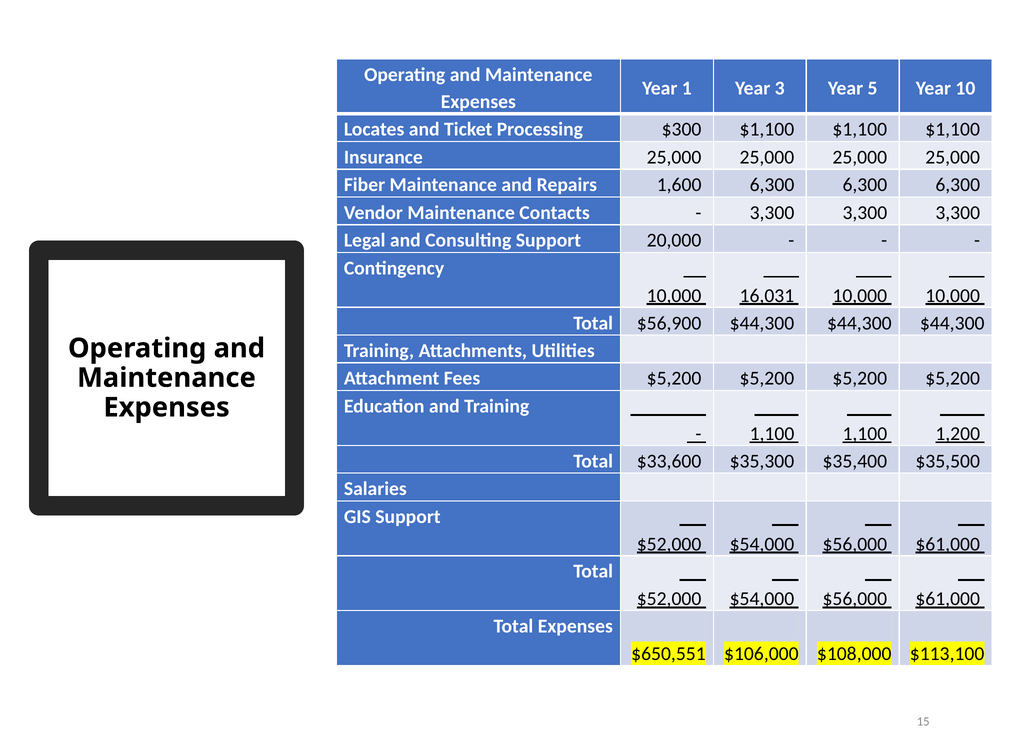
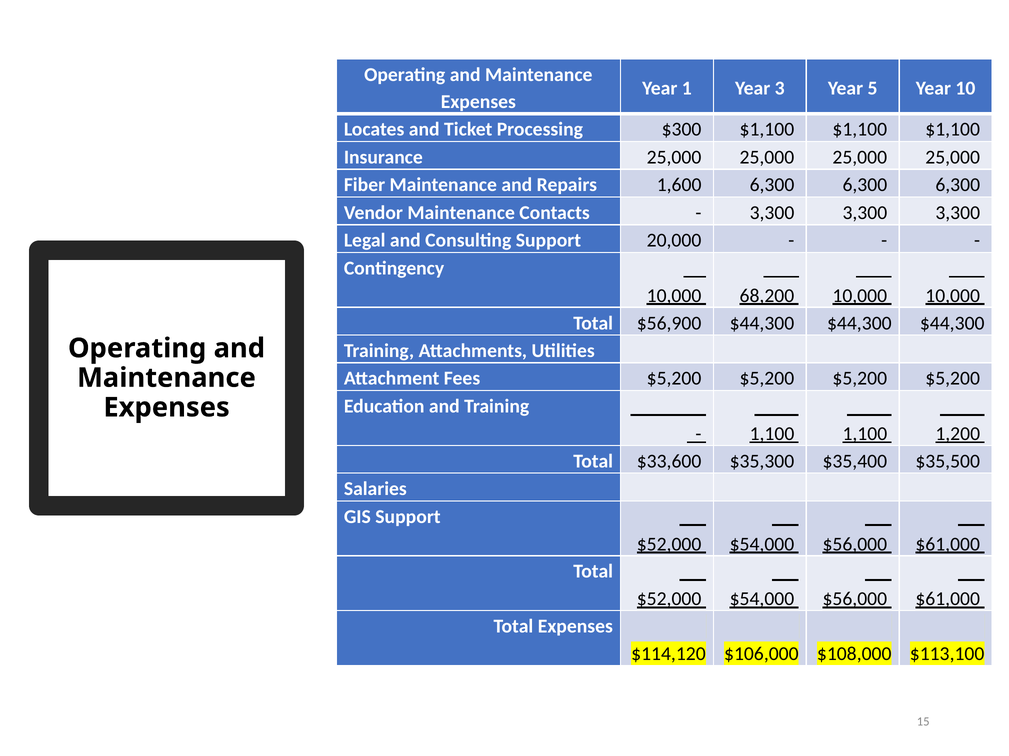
16,031: 16,031 -> 68,200
$650,551: $650,551 -> $114,120
